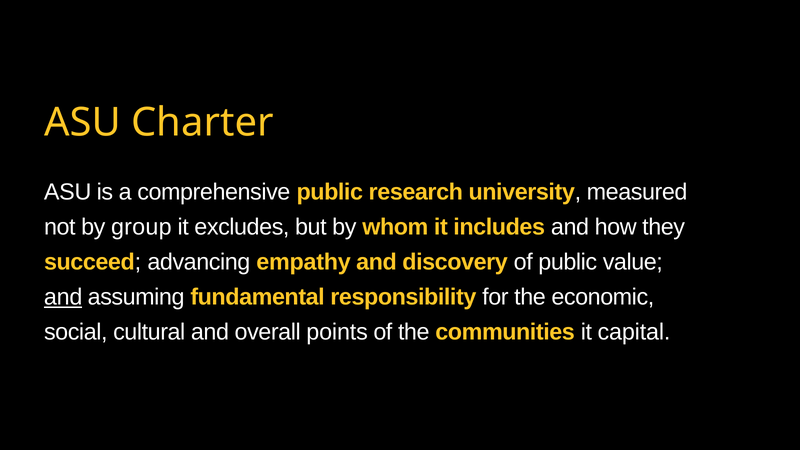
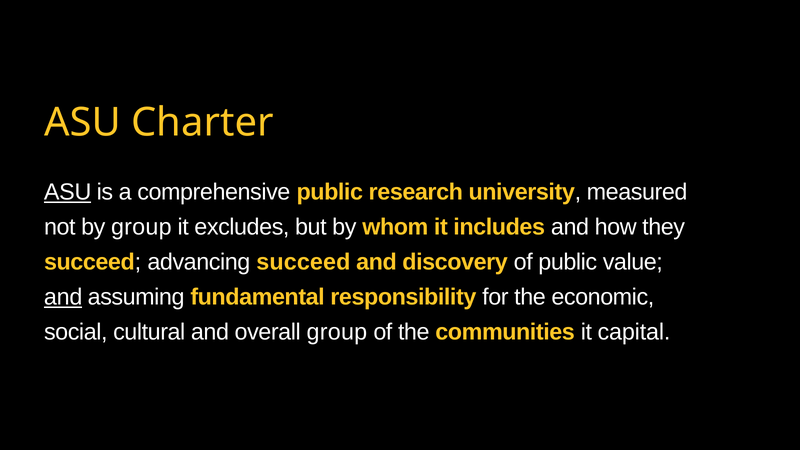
ASU at (68, 192) underline: none -> present
advancing empathy: empathy -> succeed
overall points: points -> group
